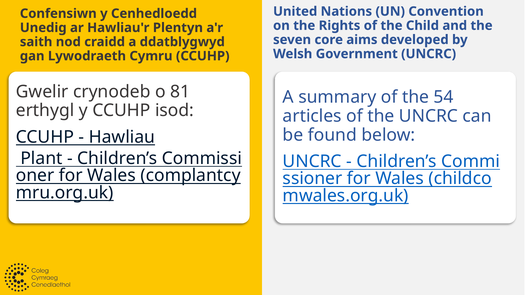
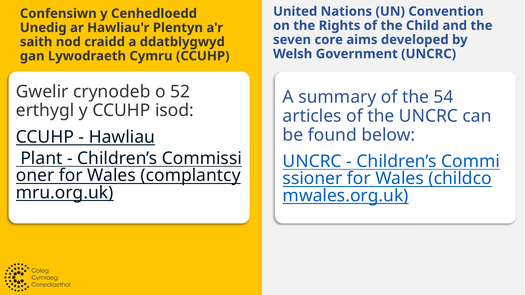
81: 81 -> 52
